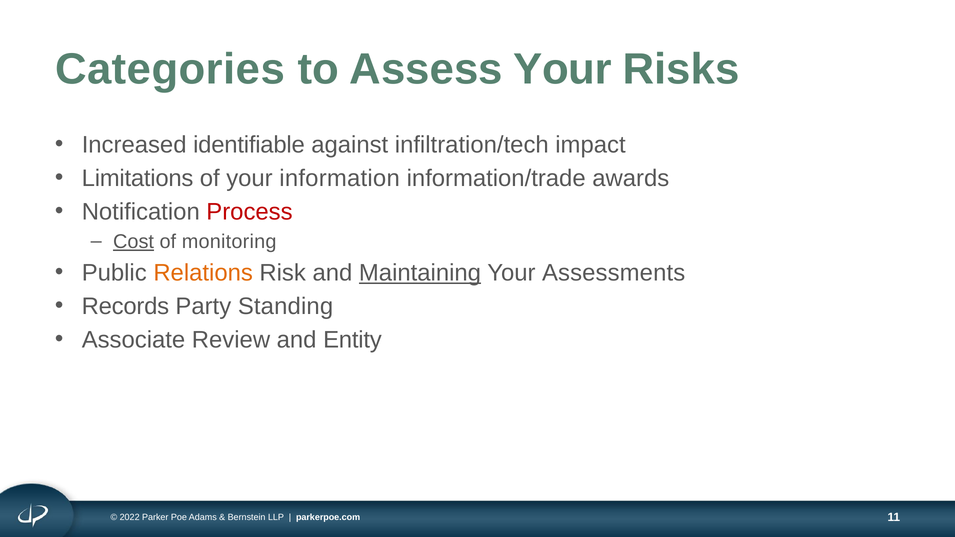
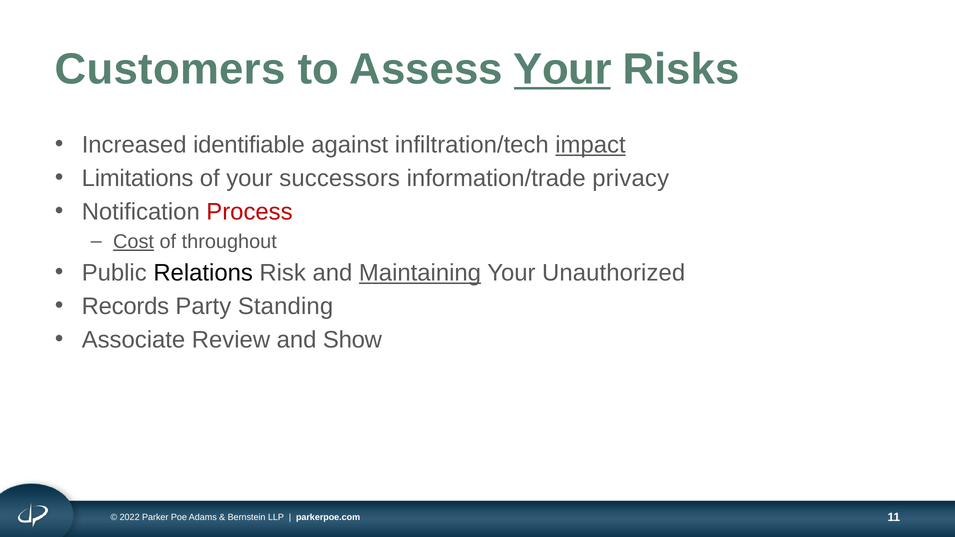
Categories: Categories -> Customers
Your at (563, 69) underline: none -> present
impact underline: none -> present
information: information -> successors
awards: awards -> privacy
monitoring: monitoring -> throughout
Relations colour: orange -> black
Assessments: Assessments -> Unauthorized
Entity: Entity -> Show
